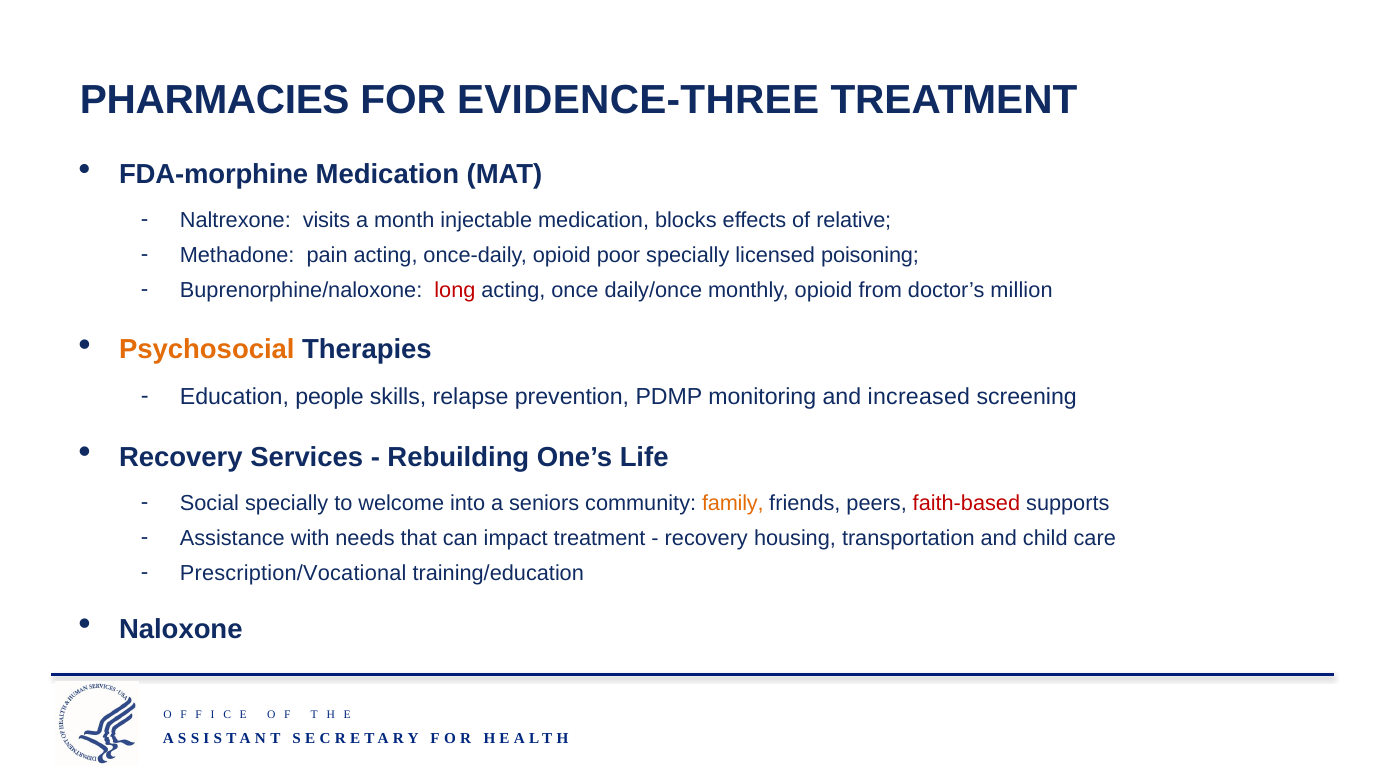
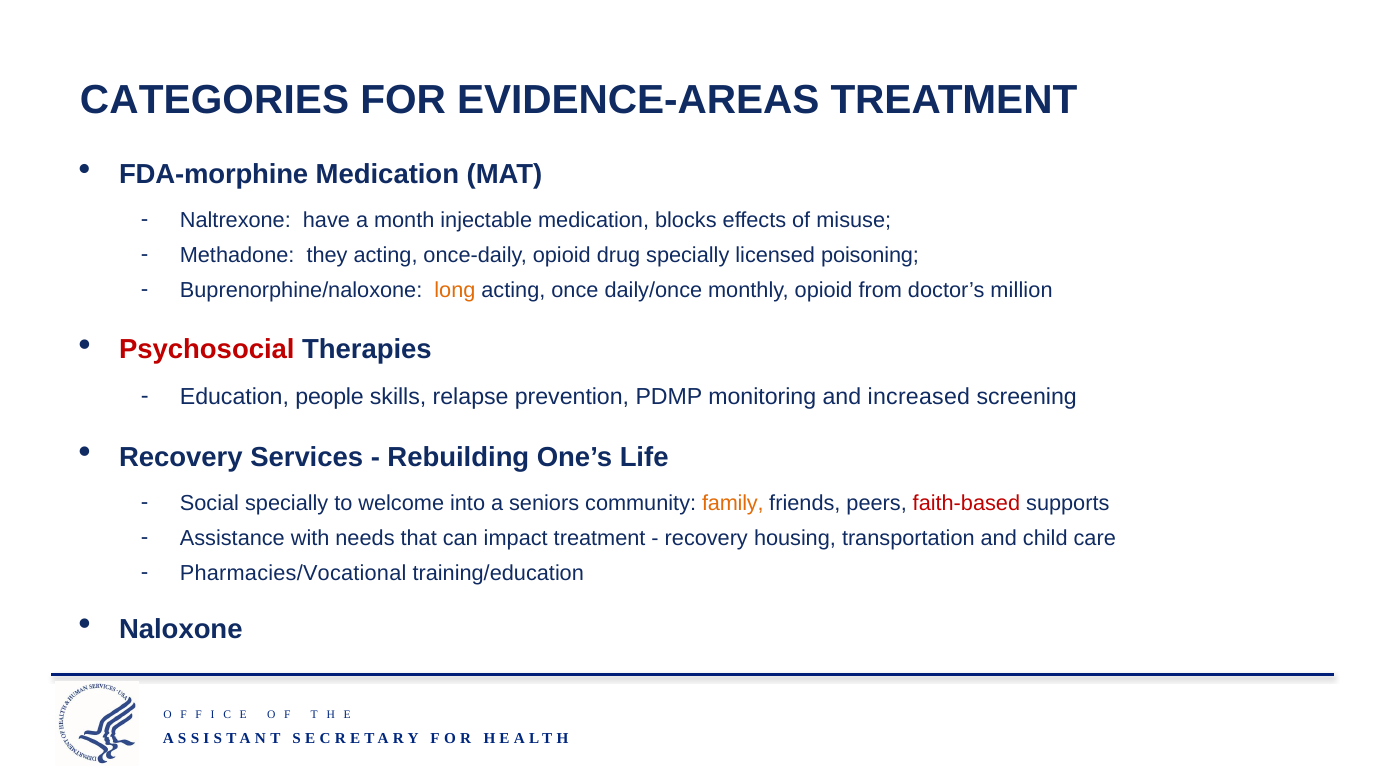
PHARMACIES: PHARMACIES -> CATEGORIES
EVIDENCE-THREE: EVIDENCE-THREE -> EVIDENCE-AREAS
visits: visits -> have
relative: relative -> misuse
pain: pain -> they
poor: poor -> drug
long colour: red -> orange
Psychosocial colour: orange -> red
Prescription/Vocational: Prescription/Vocational -> Pharmacies/Vocational
